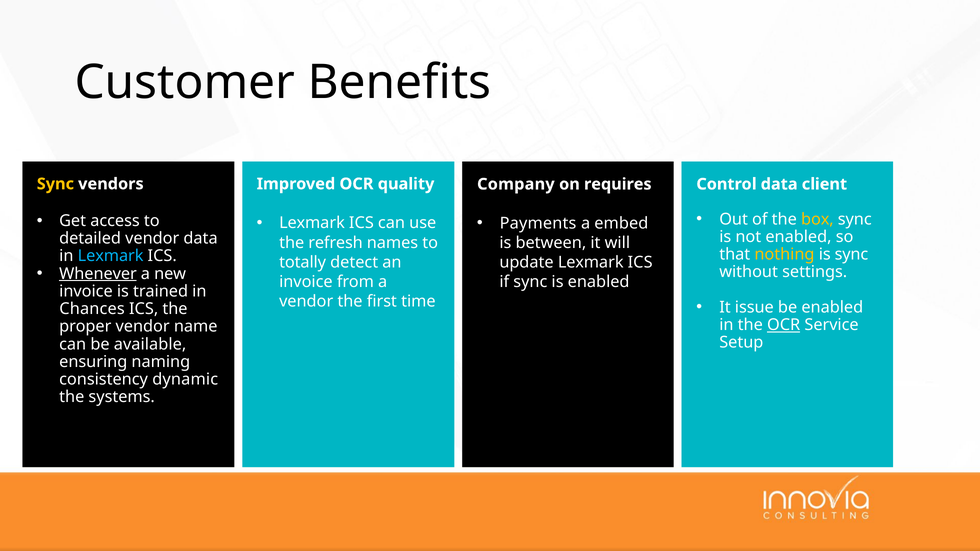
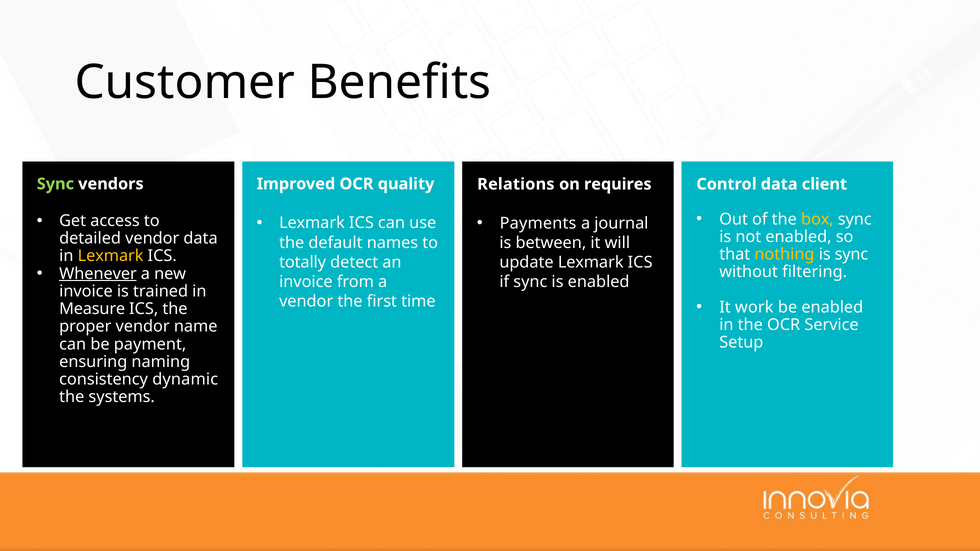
Sync at (55, 184) colour: yellow -> light green
Company: Company -> Relations
embed: embed -> journal
refresh: refresh -> default
Lexmark at (111, 256) colour: light blue -> yellow
settings: settings -> filtering
issue: issue -> work
Chances: Chances -> Measure
OCR at (784, 325) underline: present -> none
available: available -> payment
